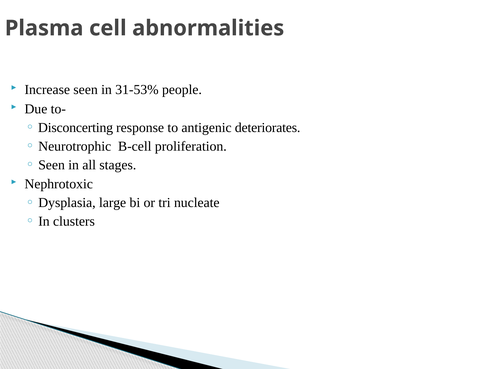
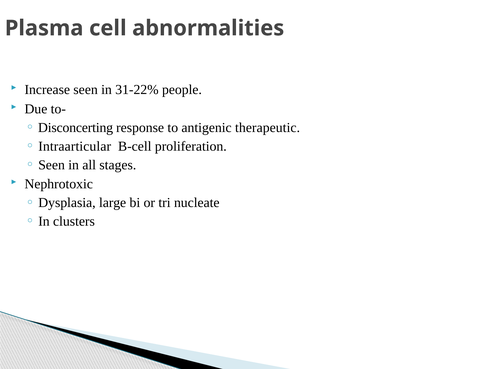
31-53%: 31-53% -> 31-22%
deteriorates: deteriorates -> therapeutic
Neurotrophic: Neurotrophic -> Intraarticular
